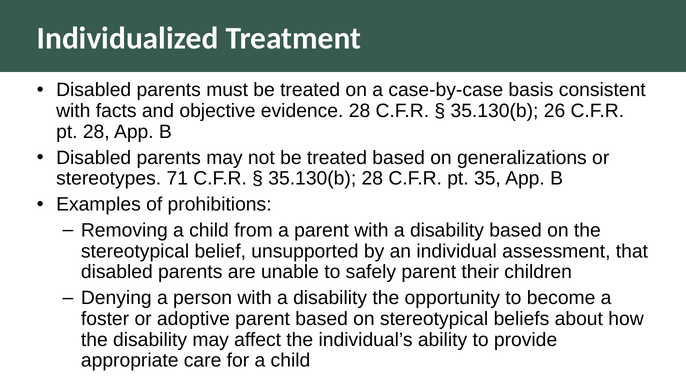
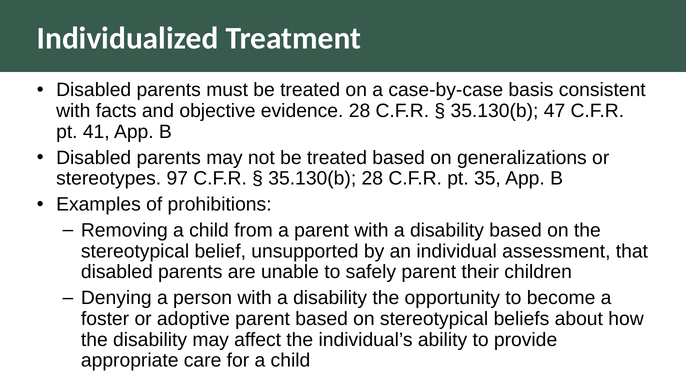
26: 26 -> 47
pt 28: 28 -> 41
71: 71 -> 97
